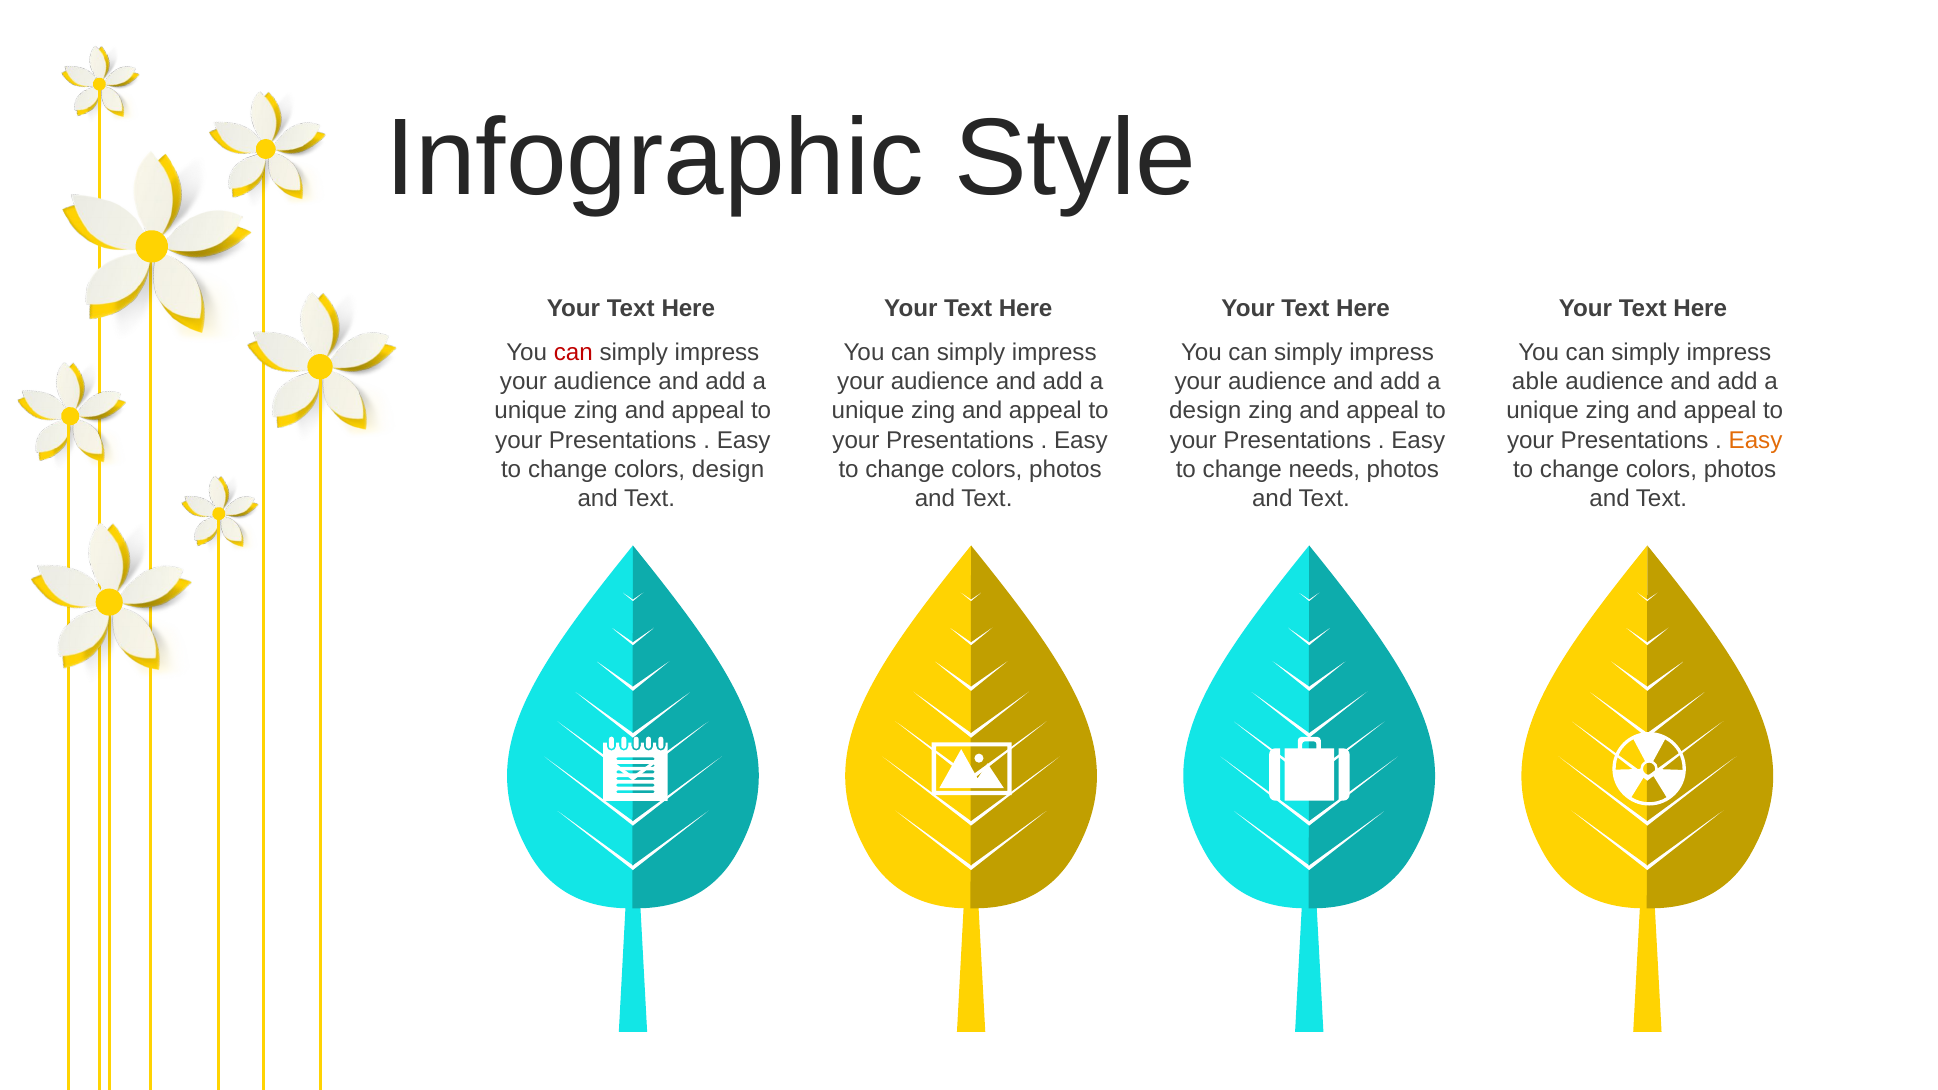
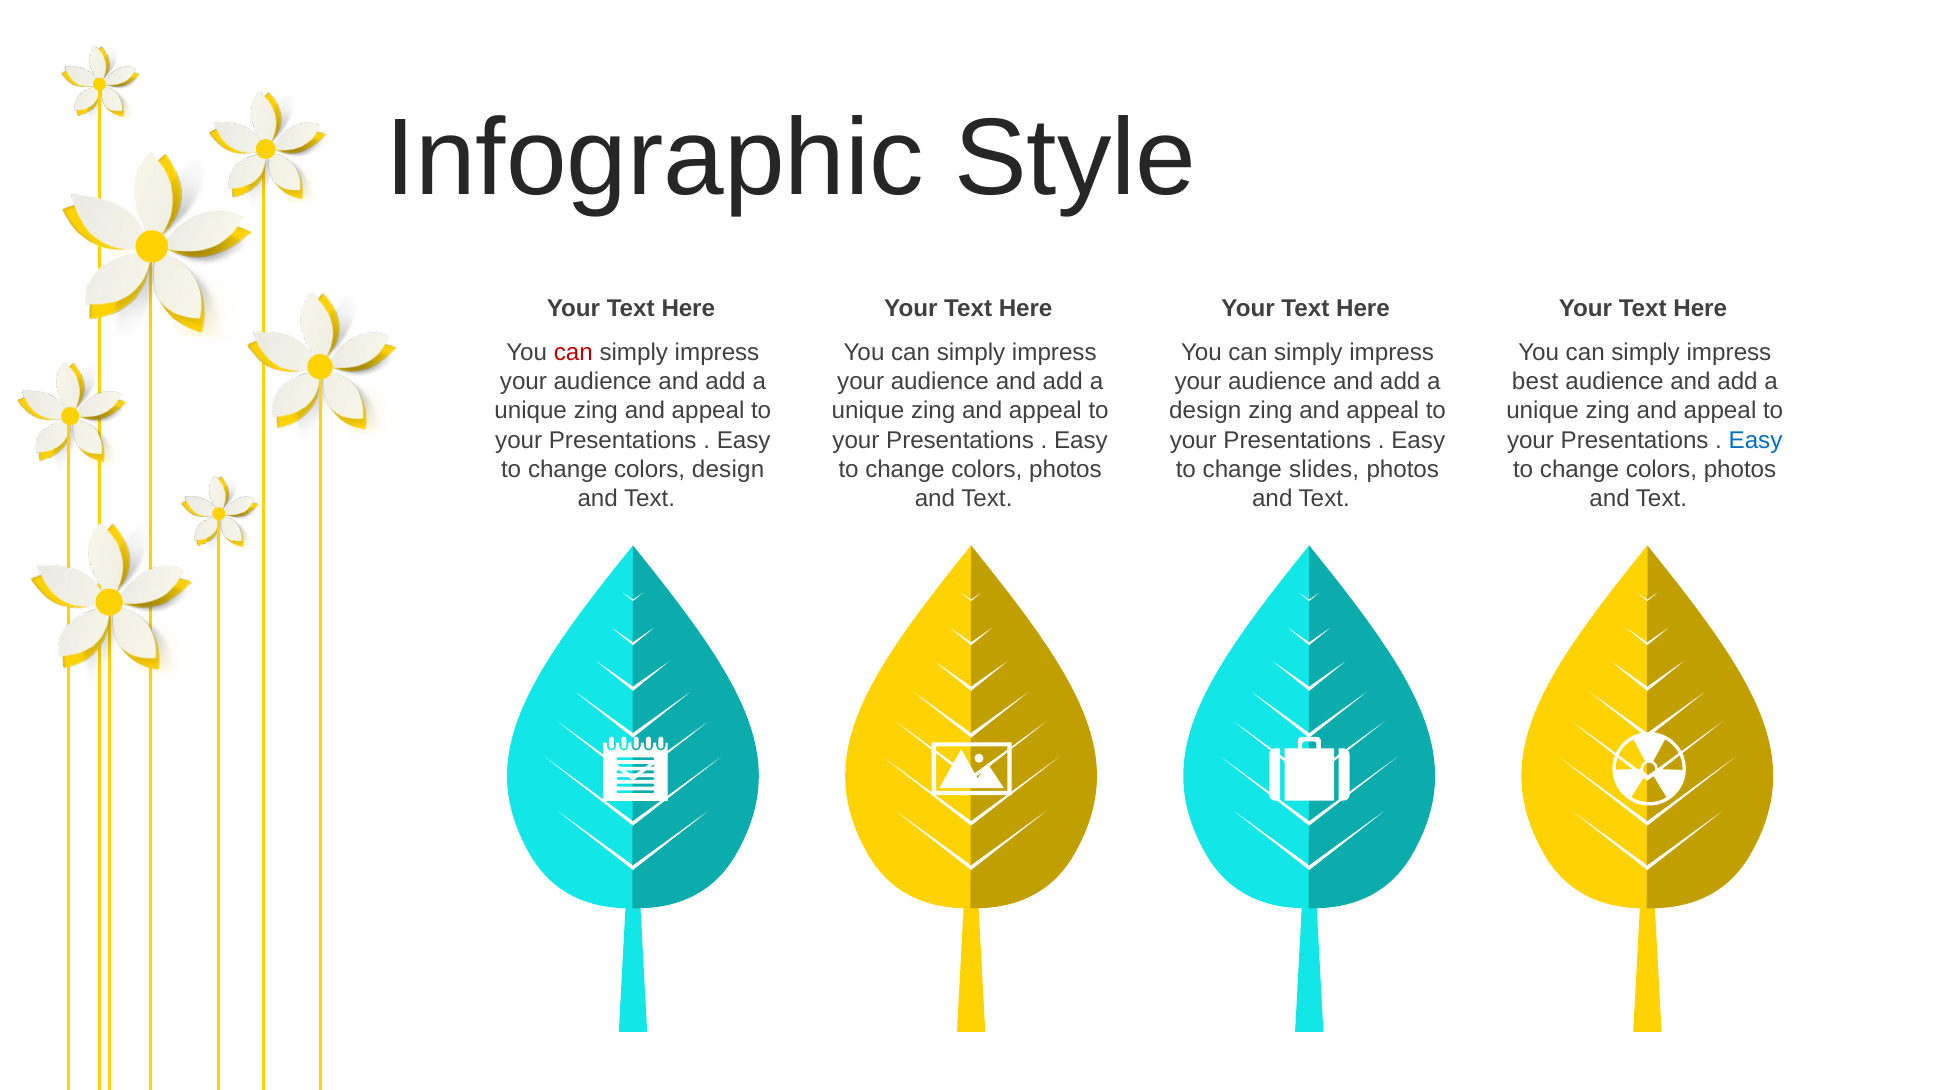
able: able -> best
Easy at (1756, 440) colour: orange -> blue
needs: needs -> slides
